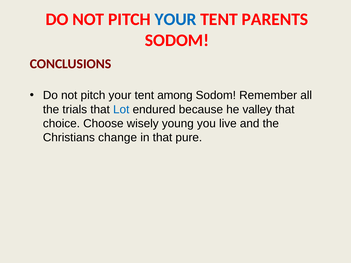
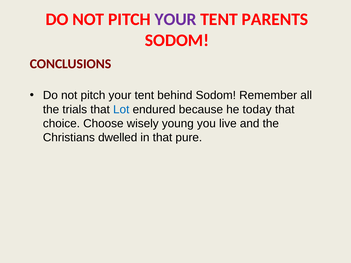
YOUR at (176, 19) colour: blue -> purple
among: among -> behind
valley: valley -> today
change: change -> dwelled
